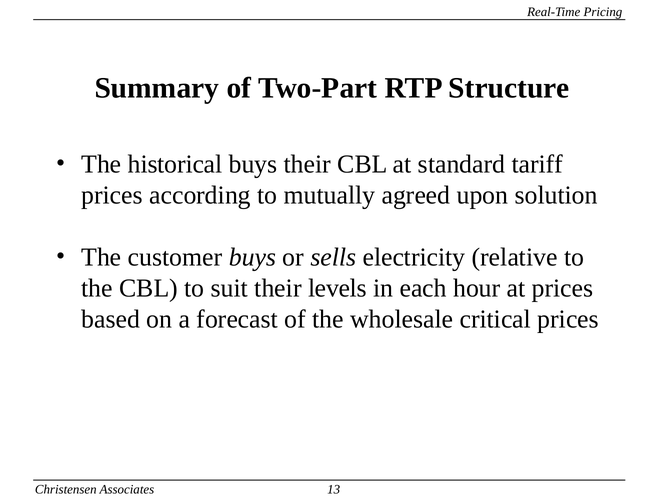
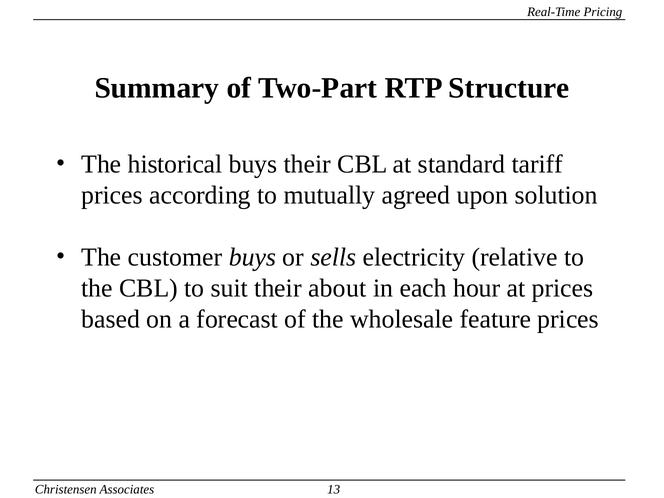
levels: levels -> about
critical: critical -> feature
